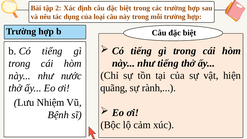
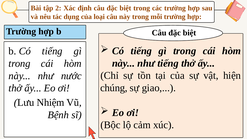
quãng: quãng -> chúng
rành: rành -> giao
